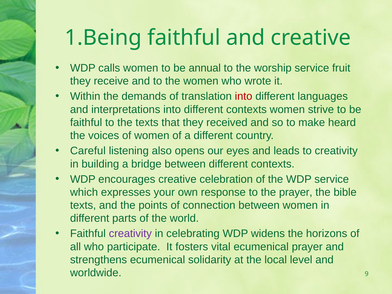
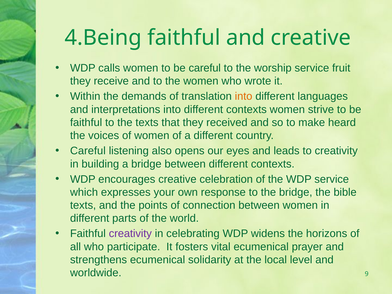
1.Being: 1.Being -> 4.Being
be annual: annual -> careful
into at (244, 96) colour: red -> orange
the prayer: prayer -> bridge
